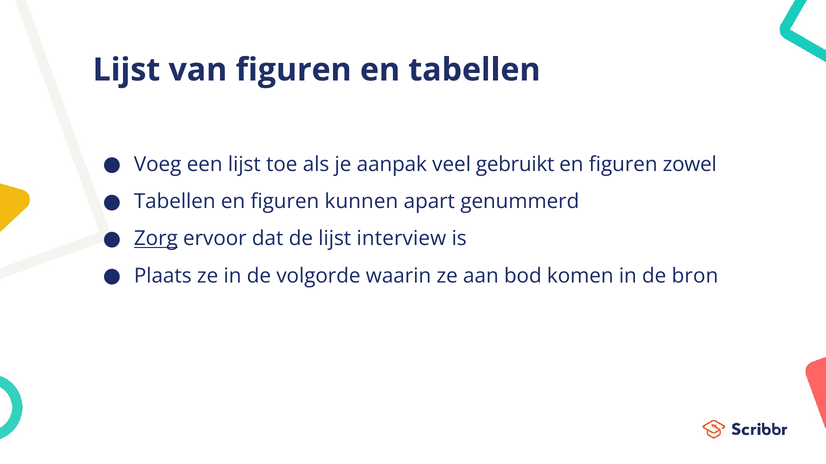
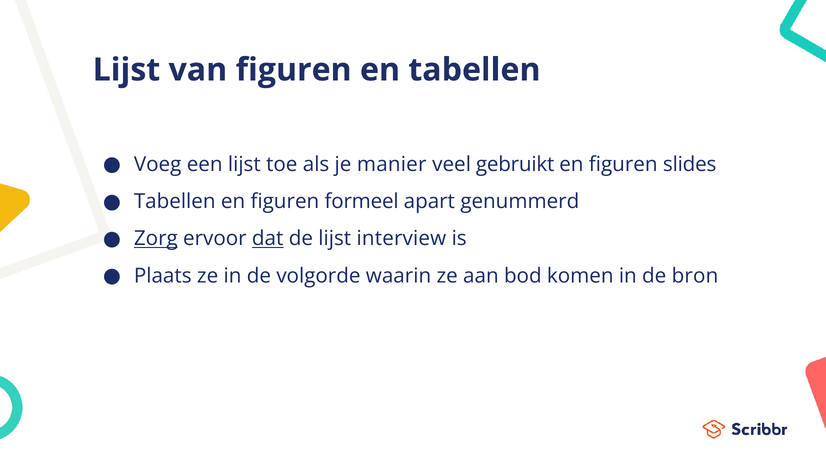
aanpak: aanpak -> manier
zowel: zowel -> slides
kunnen: kunnen -> formeel
dat underline: none -> present
